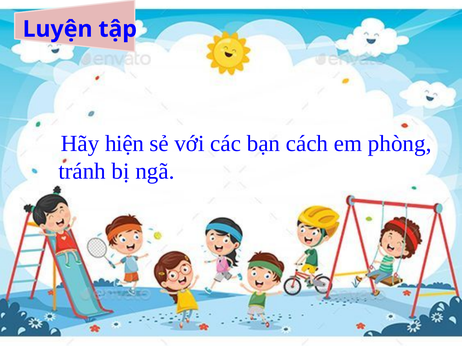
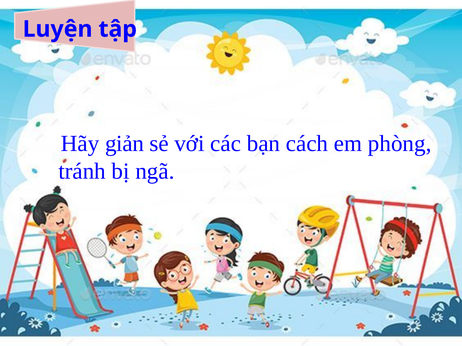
hiện: hiện -> giản
